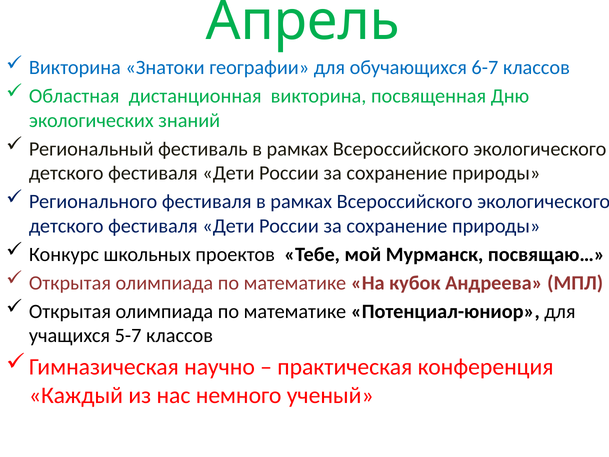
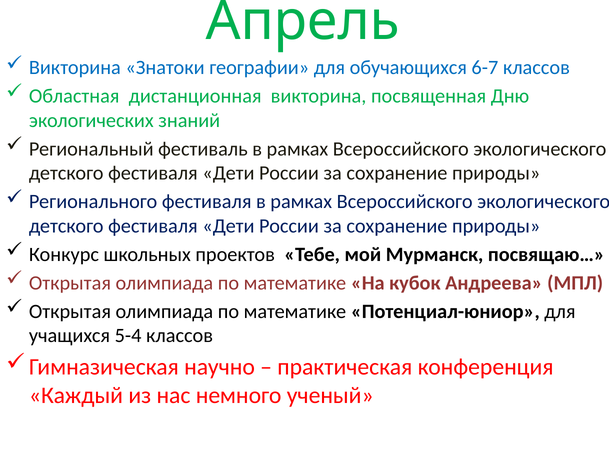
5-7: 5-7 -> 5-4
